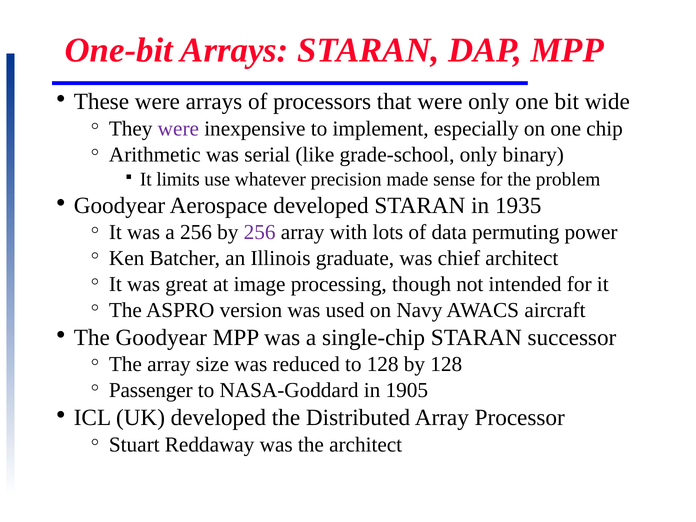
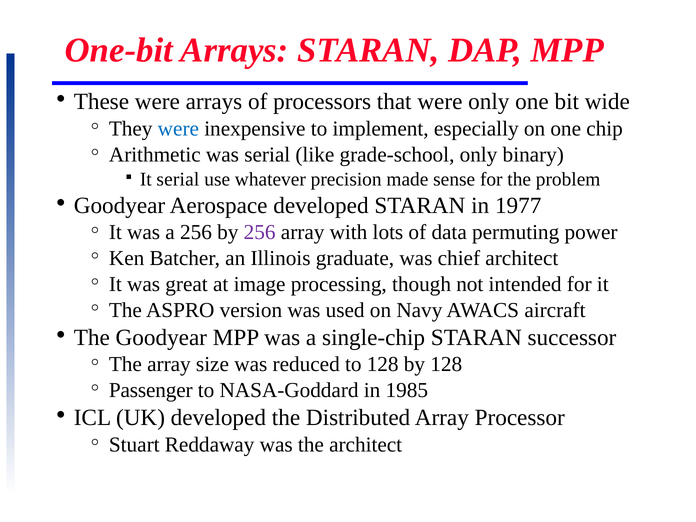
were at (178, 129) colour: purple -> blue
It limits: limits -> serial
1935: 1935 -> 1977
1905: 1905 -> 1985
